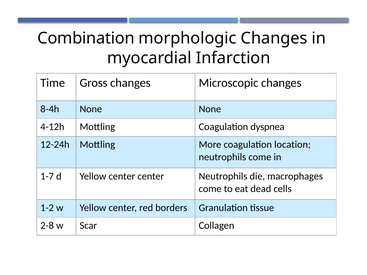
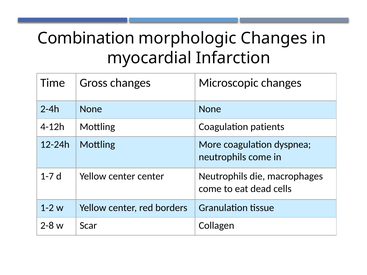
8-4h: 8-4h -> 2-4h
dyspnea: dyspnea -> patients
location: location -> dyspnea
